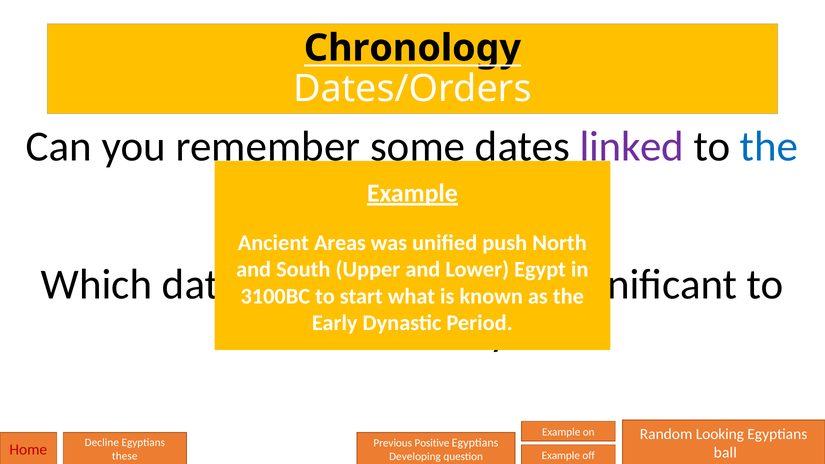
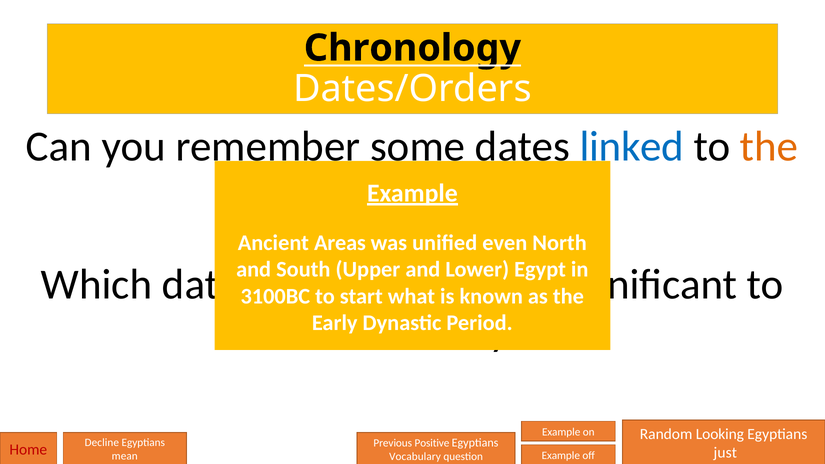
linked colour: purple -> blue
the at (769, 147) colour: blue -> orange
push: push -> even
ball: ball -> just
these: these -> mean
Developing: Developing -> Vocabulary
